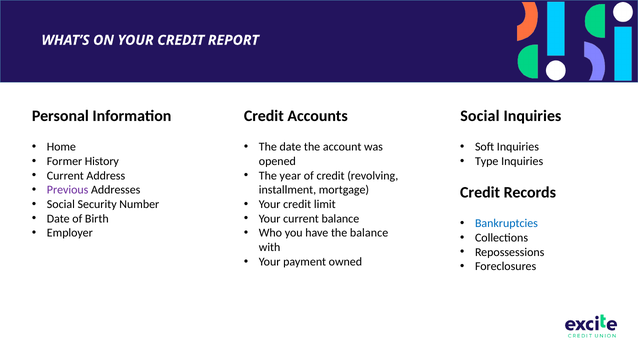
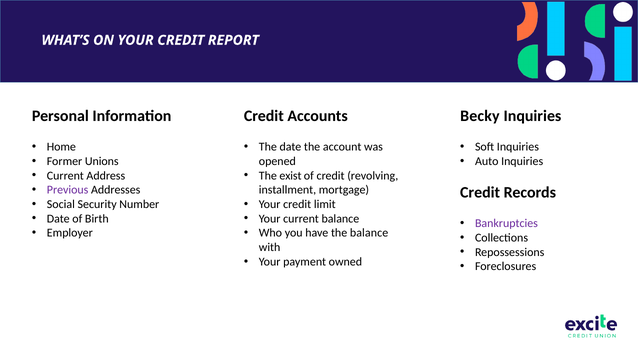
Social at (480, 116): Social -> Becky
History: History -> Unions
Type: Type -> Auto
year: year -> exist
Bankruptcies colour: blue -> purple
